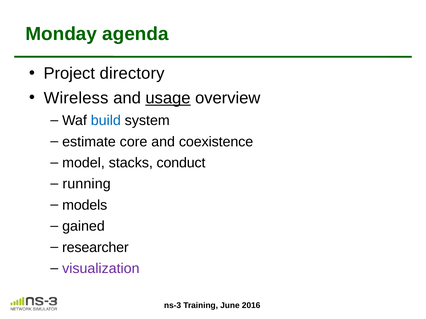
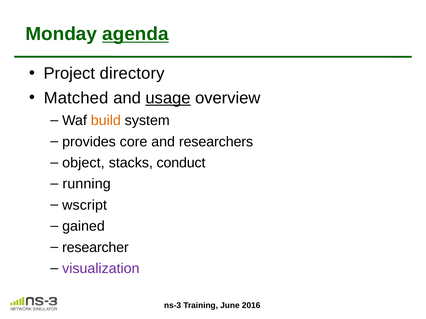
agenda underline: none -> present
Wireless: Wireless -> Matched
build colour: blue -> orange
estimate: estimate -> provides
coexistence: coexistence -> researchers
model: model -> object
models: models -> wscript
